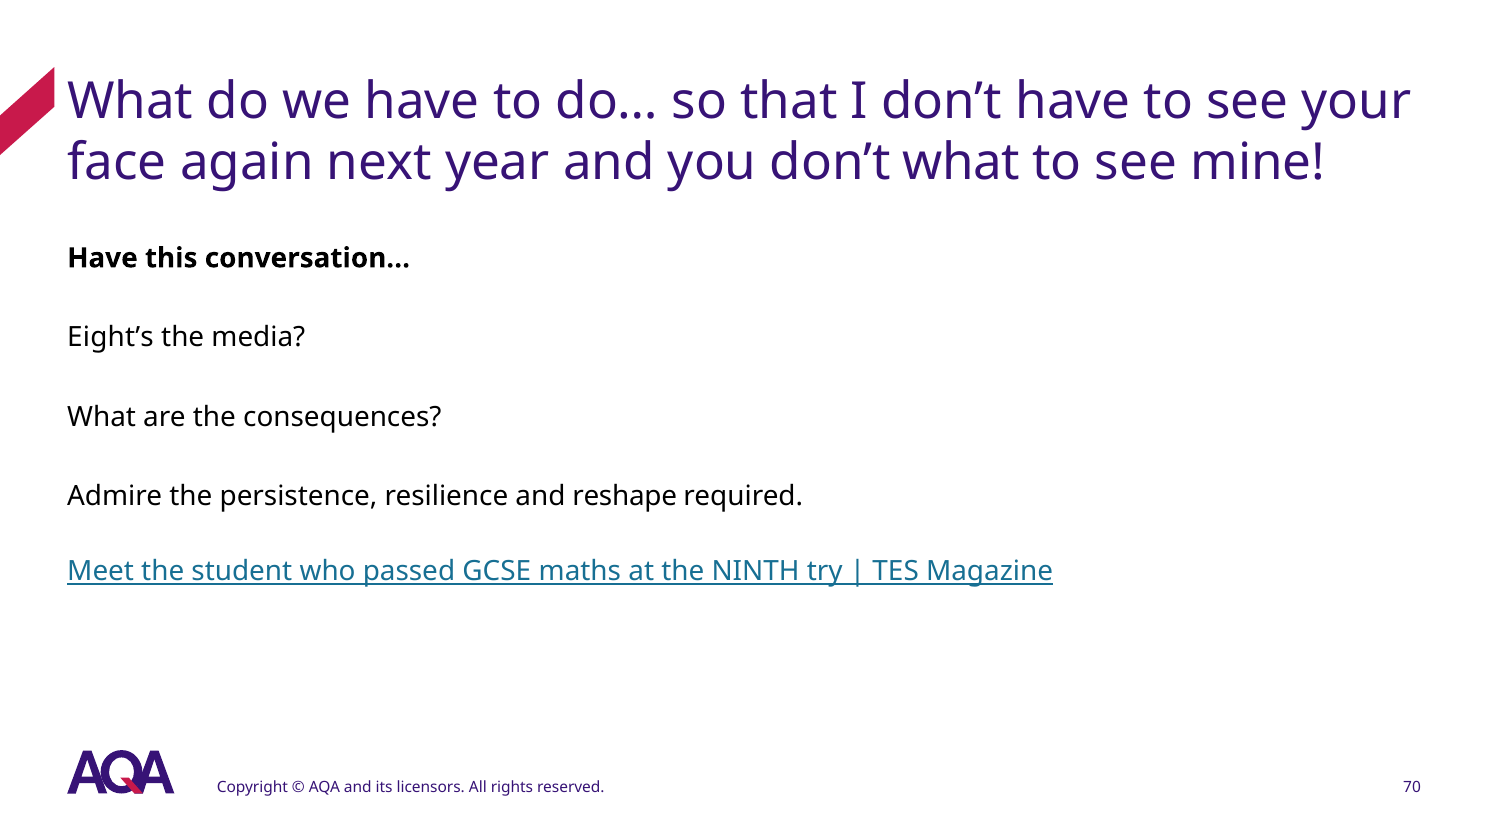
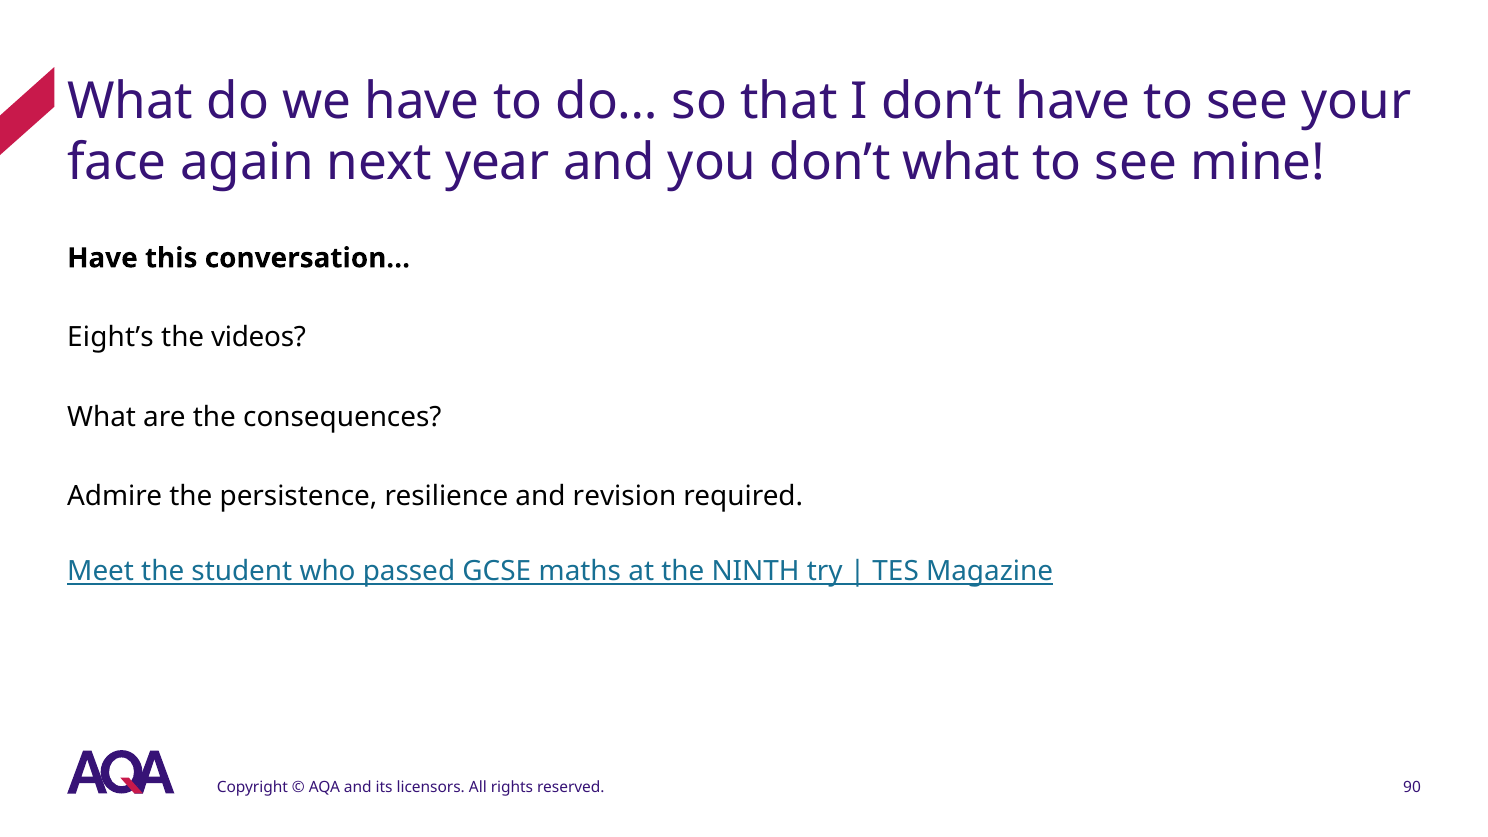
media: media -> videos
reshape: reshape -> revision
70: 70 -> 90
